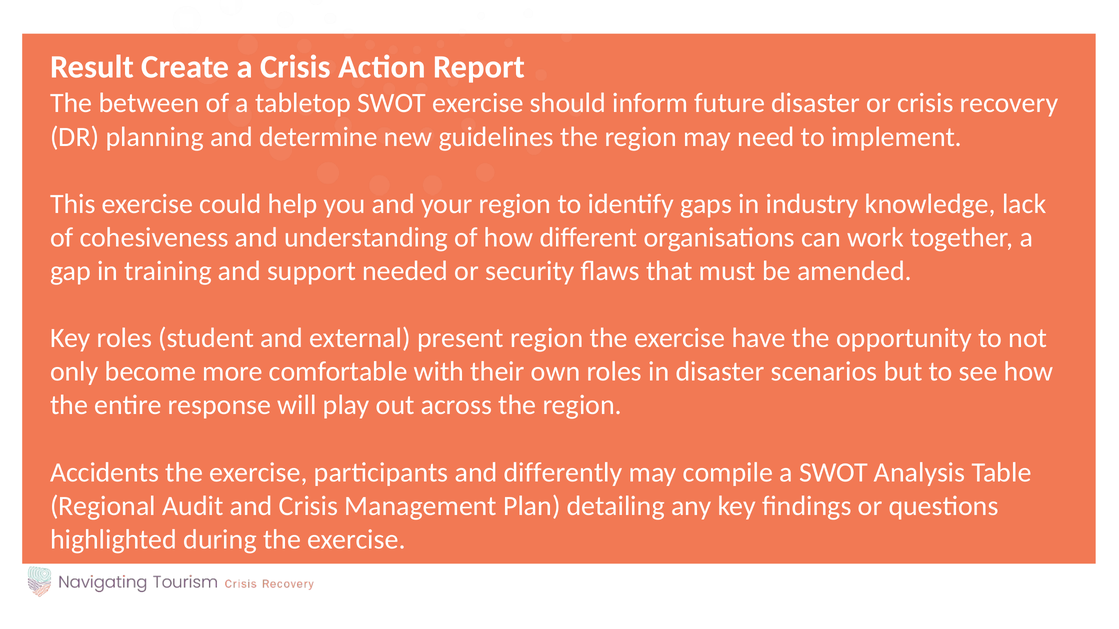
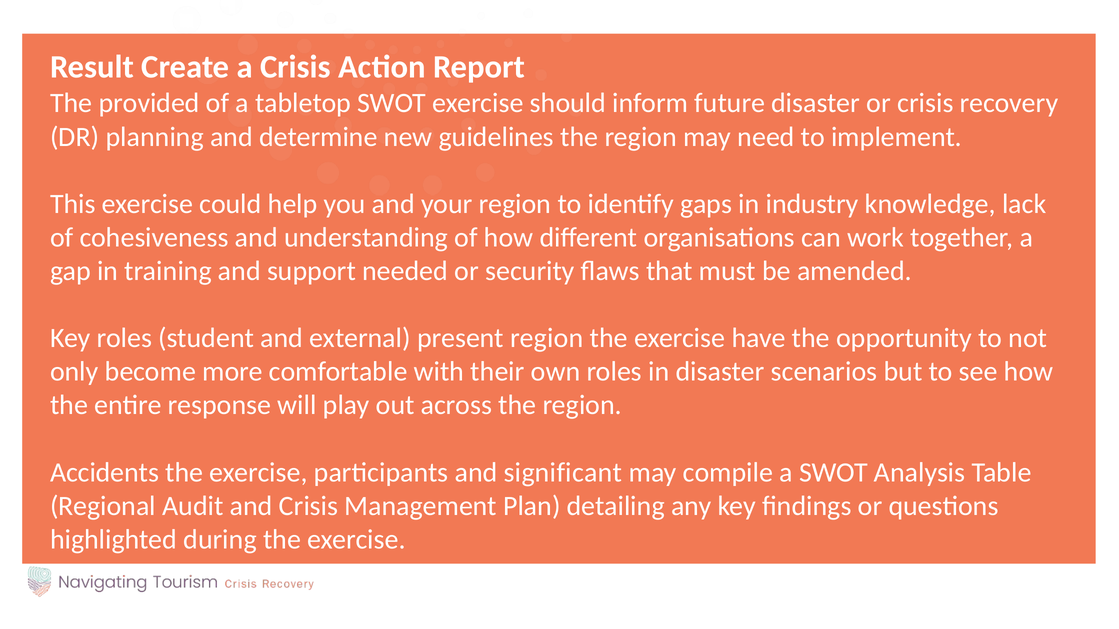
between: between -> provided
differently: differently -> significant
